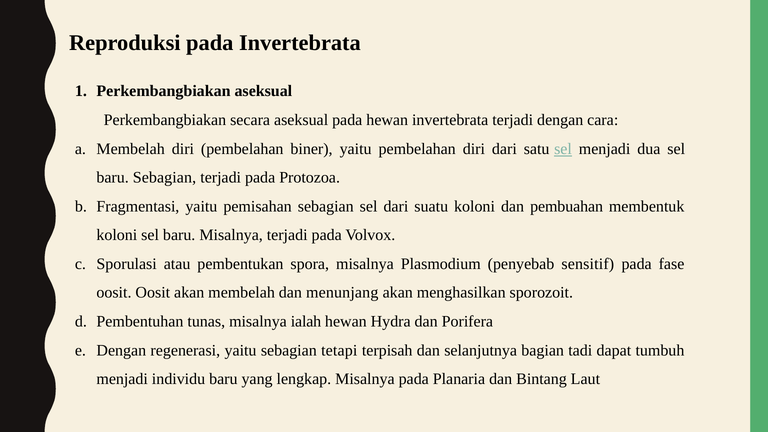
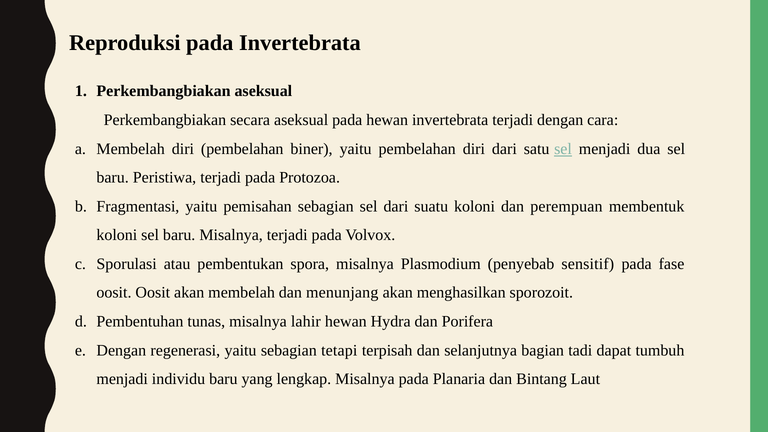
baru Sebagian: Sebagian -> Peristiwa
pembuahan: pembuahan -> perempuan
ialah: ialah -> lahir
